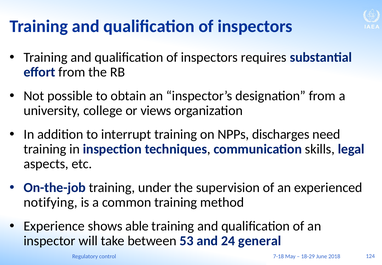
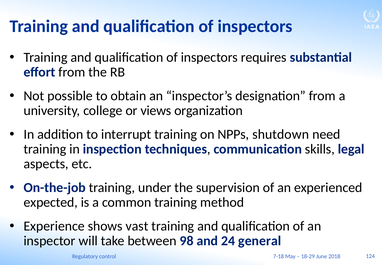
discharges: discharges -> shutdown
notifying: notifying -> expected
able: able -> vast
53: 53 -> 98
